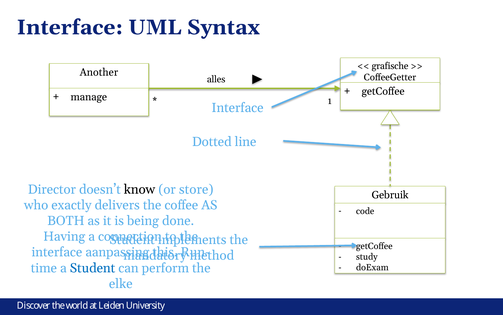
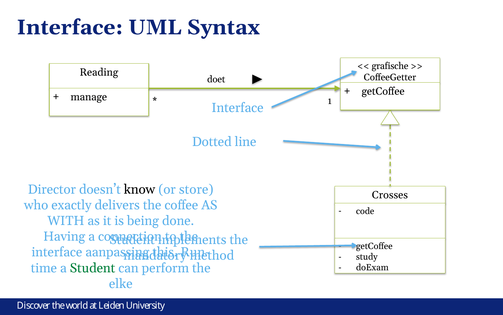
Another: Another -> Reading
alles: alles -> doet
Gebruik: Gebruik -> Crosses
BOTH: BOTH -> WITH
Student at (93, 268) colour: blue -> green
